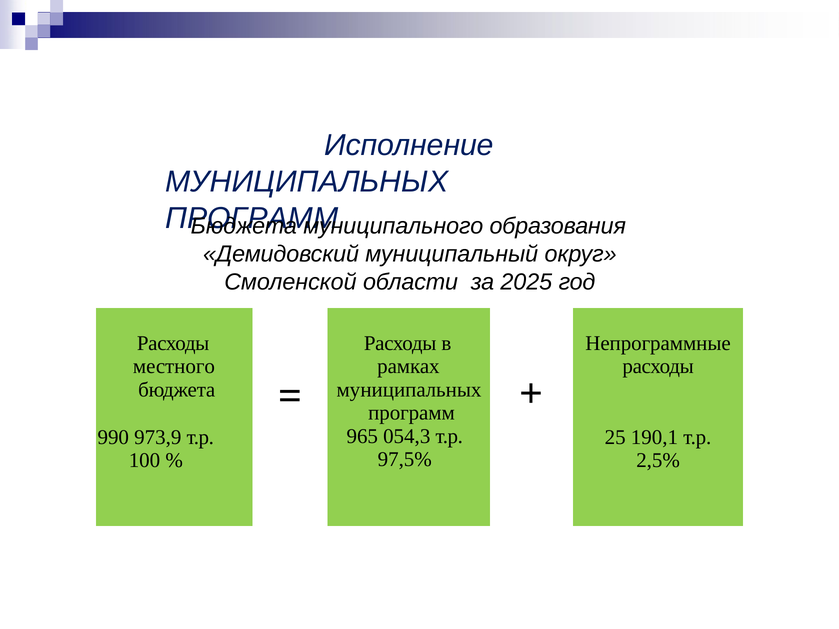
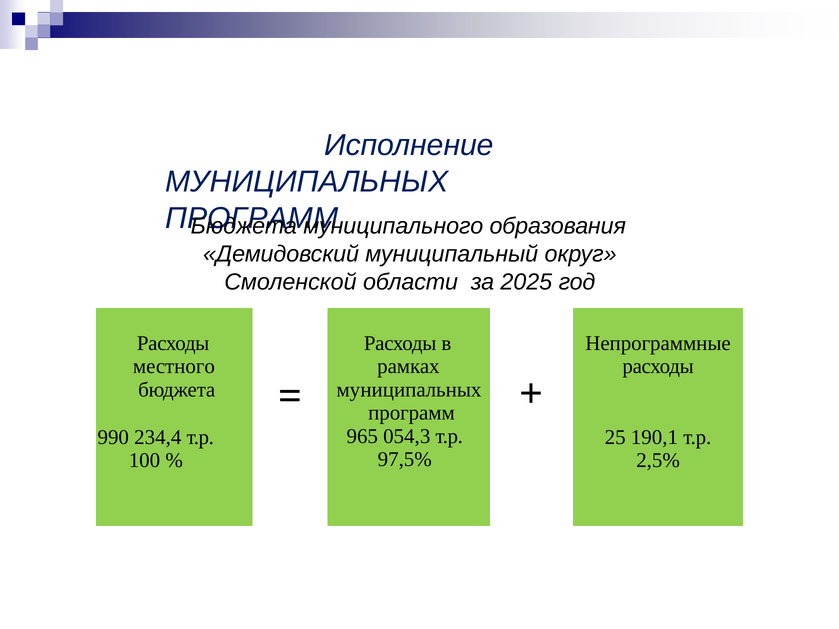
973,9: 973,9 -> 234,4
